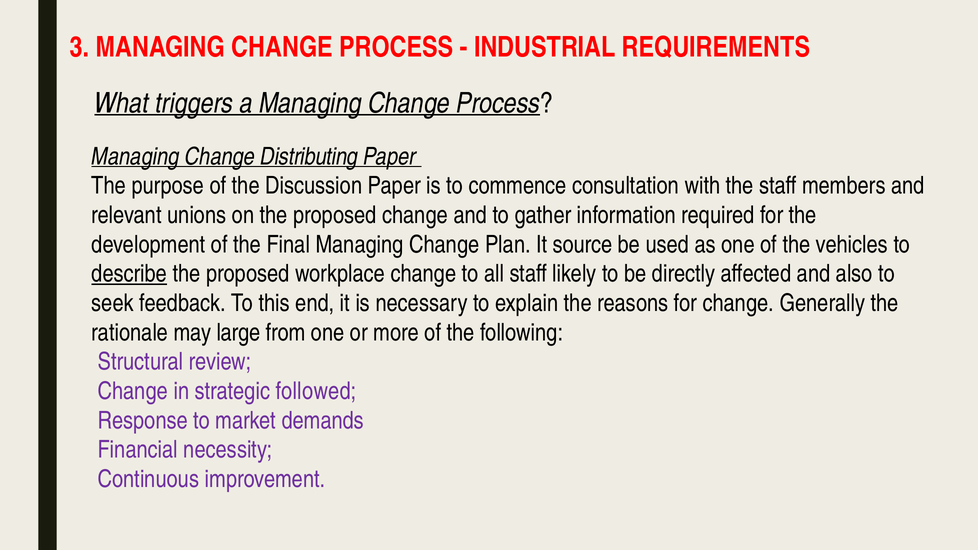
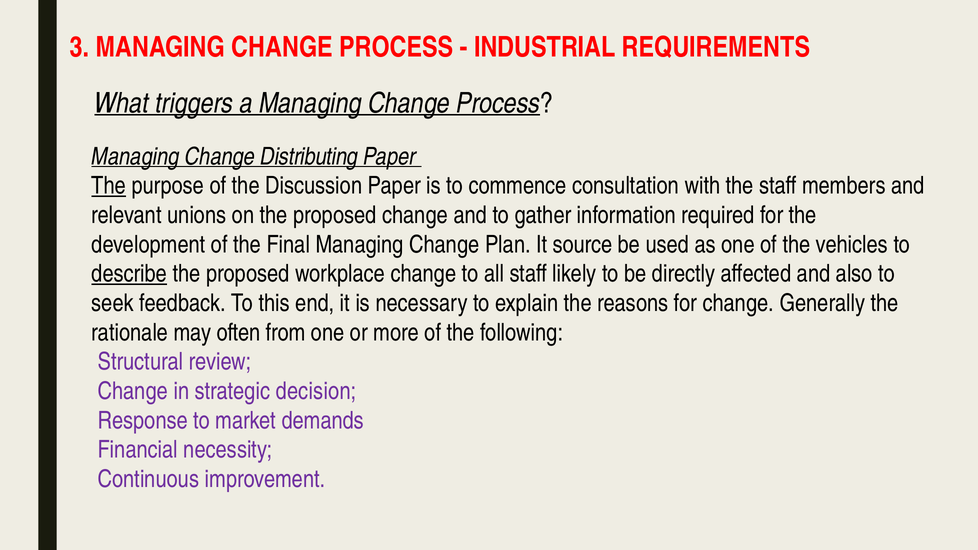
The at (109, 186) underline: none -> present
large: large -> often
followed: followed -> decision
